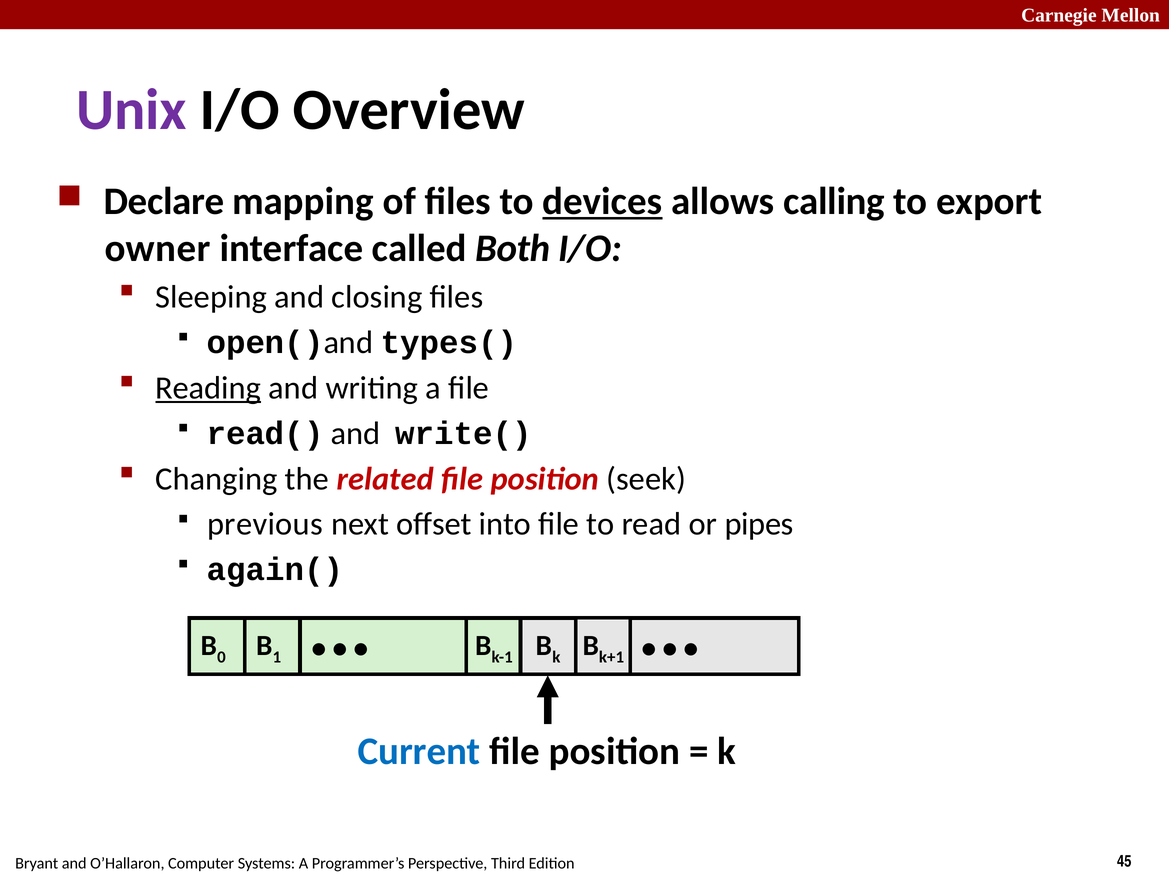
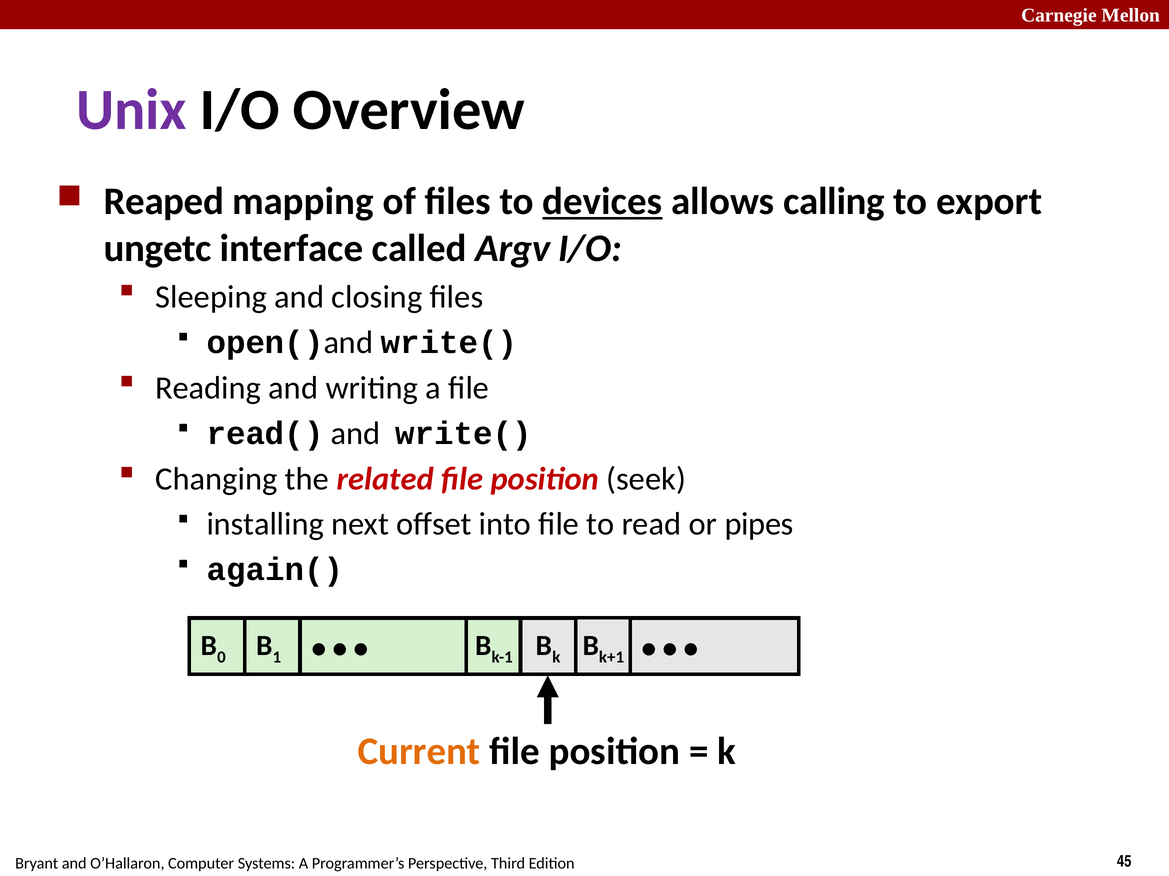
Declare: Declare -> Reaped
owner: owner -> ungetc
Both: Both -> Argv
open()and types(: types( -> write(
Reading underline: present -> none
previous: previous -> installing
Current colour: blue -> orange
